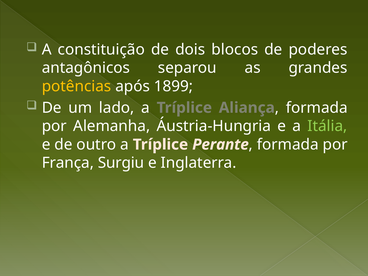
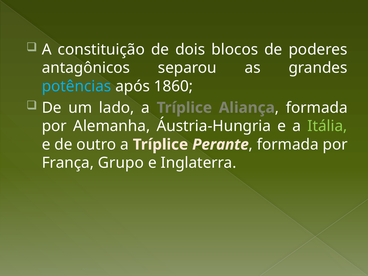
potências colour: yellow -> light blue
1899: 1899 -> 1860
Surgiu: Surgiu -> Grupo
